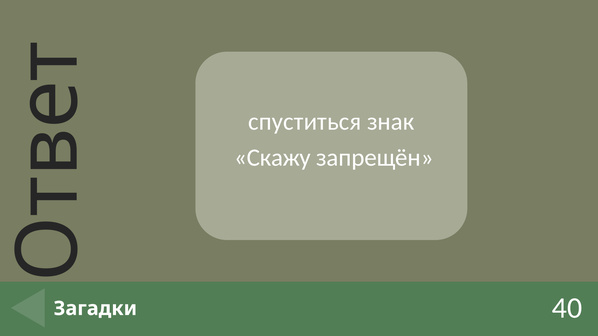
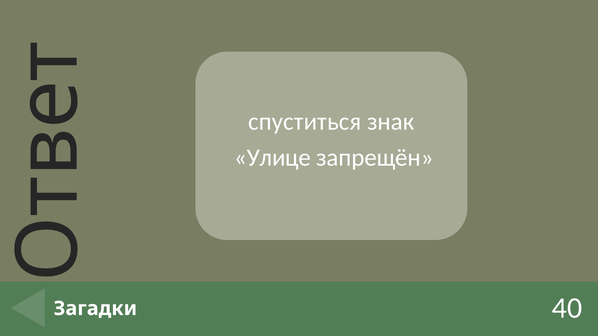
Скажу: Скажу -> Улице
